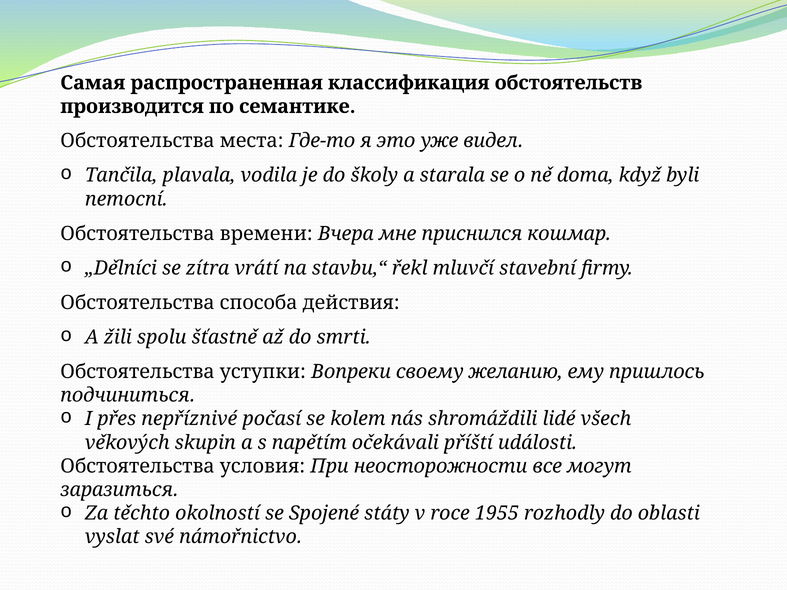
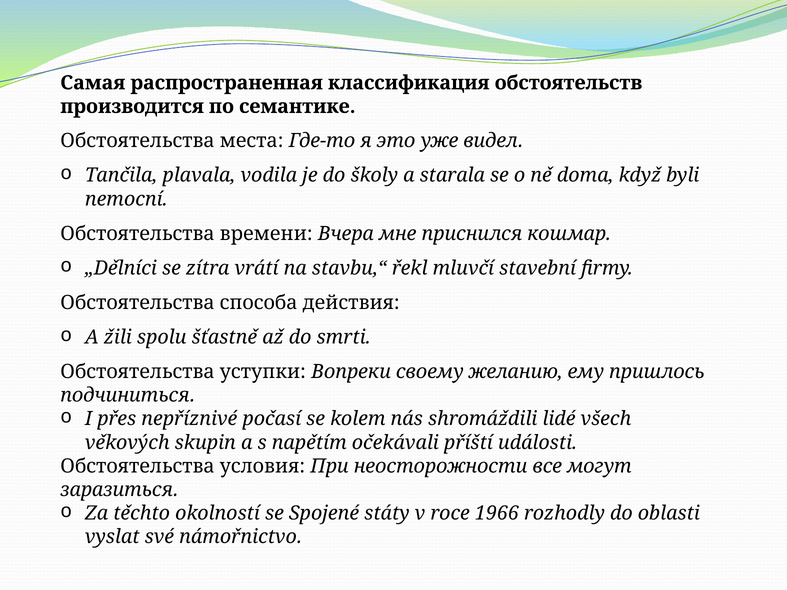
1955: 1955 -> 1966
